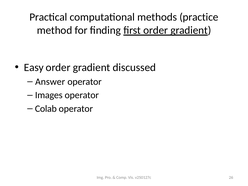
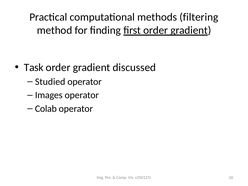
practice: practice -> filtering
Easy: Easy -> Task
Answer: Answer -> Studied
